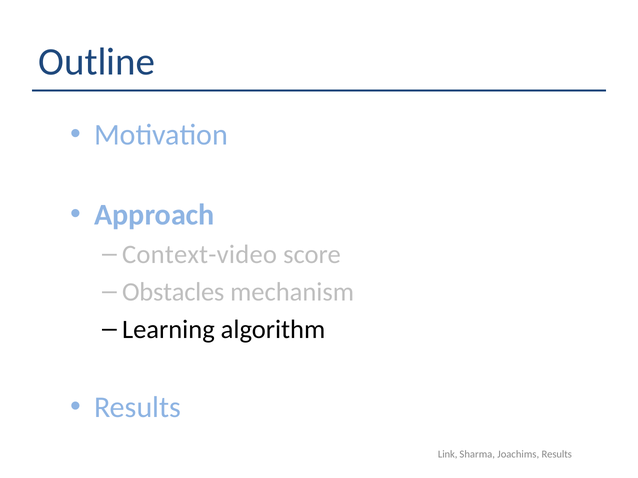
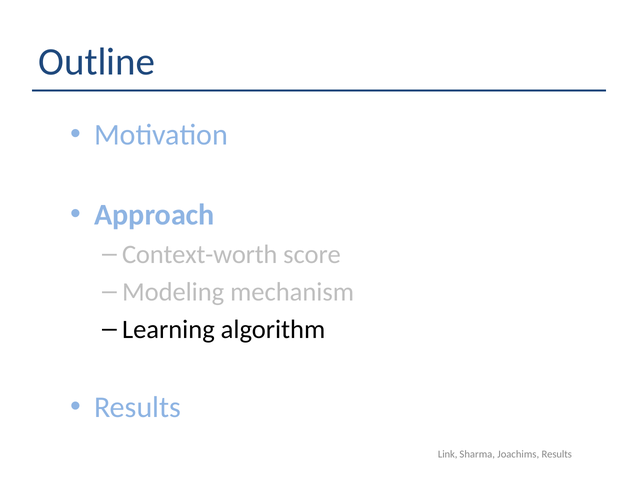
Context-video: Context-video -> Context-worth
Obstacles: Obstacles -> Modeling
